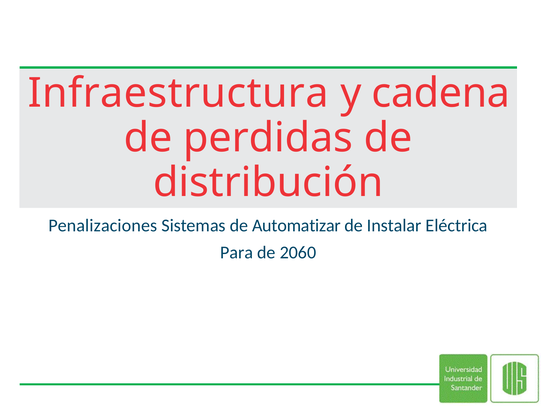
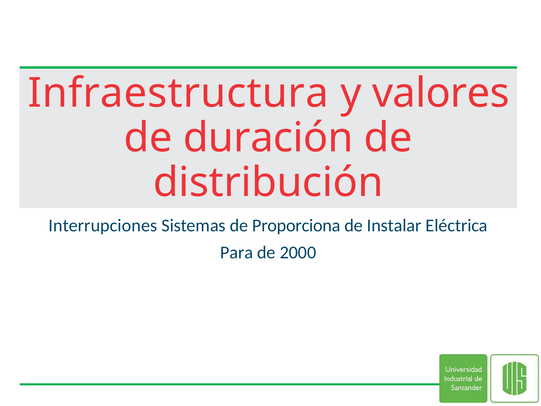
cadena: cadena -> valores
perdidas: perdidas -> duración
Penalizaciones: Penalizaciones -> Interrupciones
Automatizar: Automatizar -> Proporciona
2060: 2060 -> 2000
